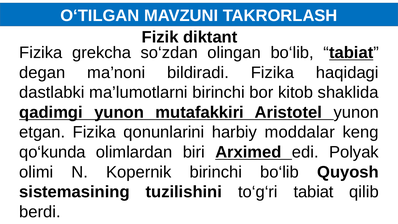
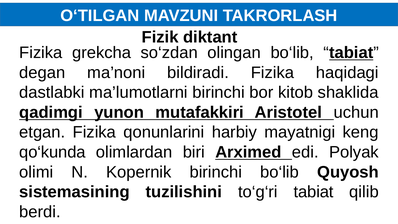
Aristotel yunon: yunon -> uchun
moddalar: moddalar -> mayatnigi
